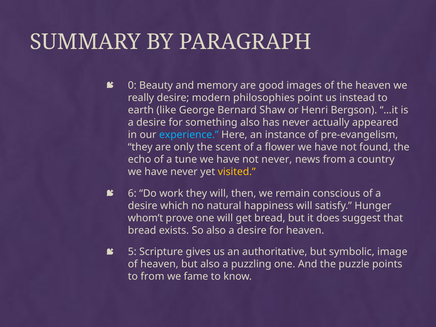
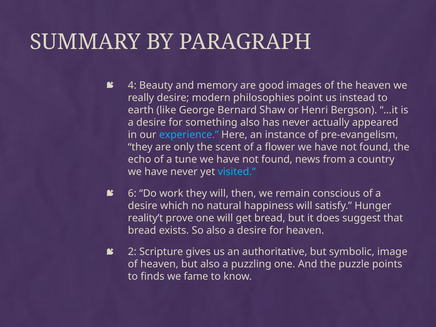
0: 0 -> 4
never at (277, 160): never -> found
visited colour: yellow -> light blue
whom’t: whom’t -> reality’t
5: 5 -> 2
to from: from -> finds
